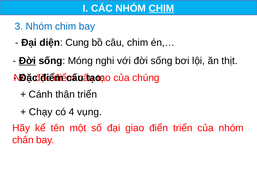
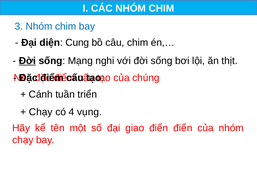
CHIM at (161, 8) underline: present -> none
Móng: Móng -> Mạng
thân: thân -> tuần
điển triển: triển -> điển
chân at (23, 140): chân -> chạy
